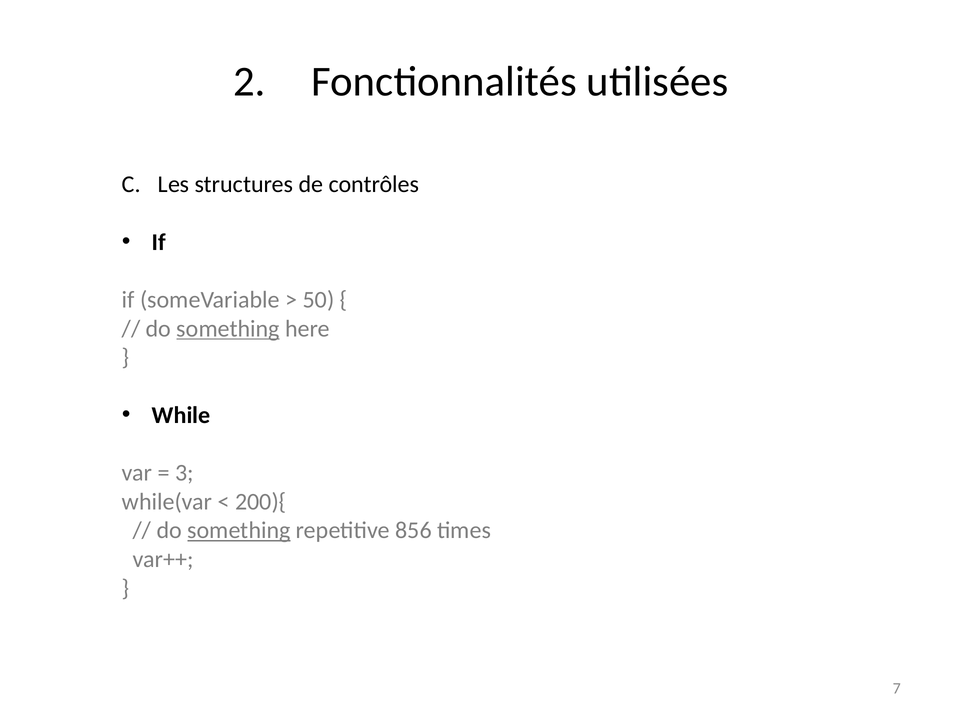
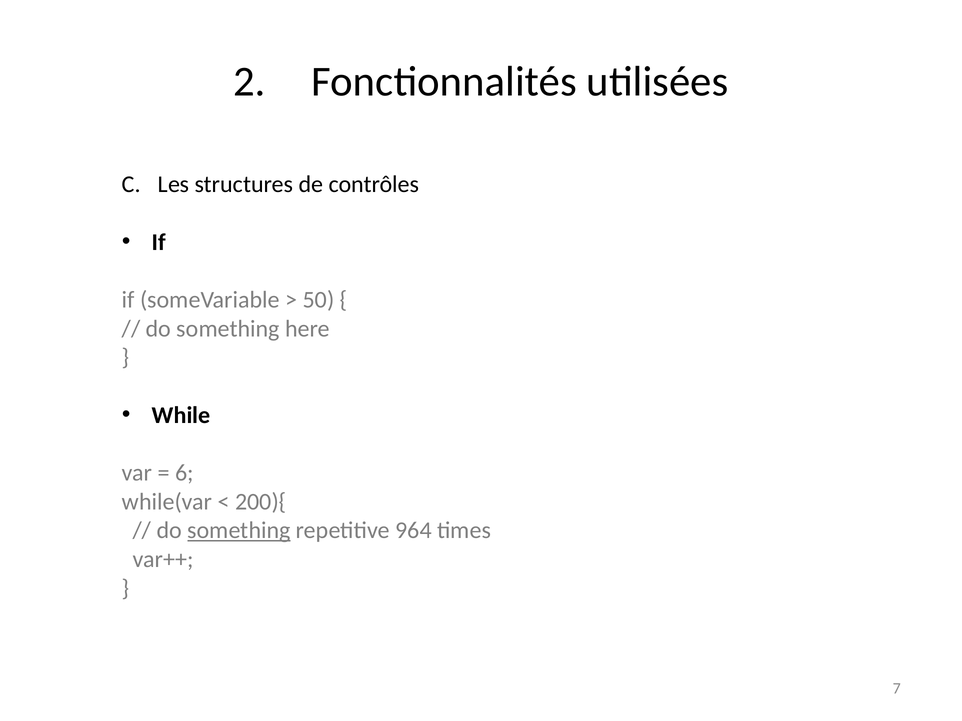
something at (228, 329) underline: present -> none
3: 3 -> 6
856: 856 -> 964
